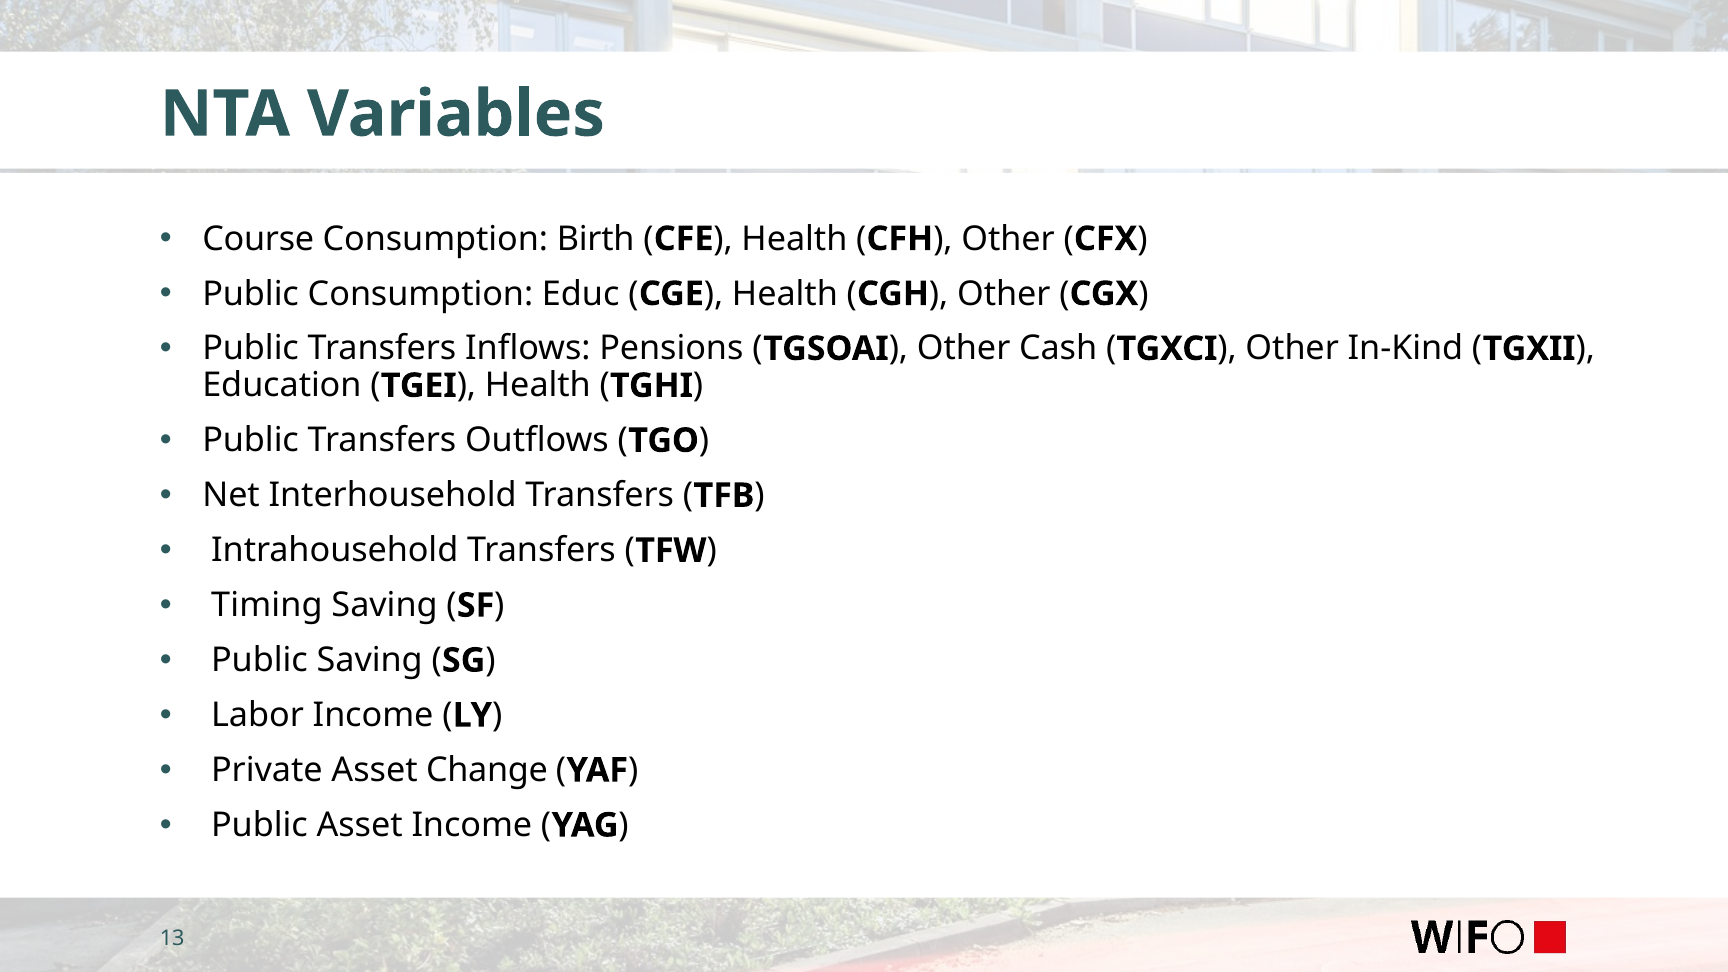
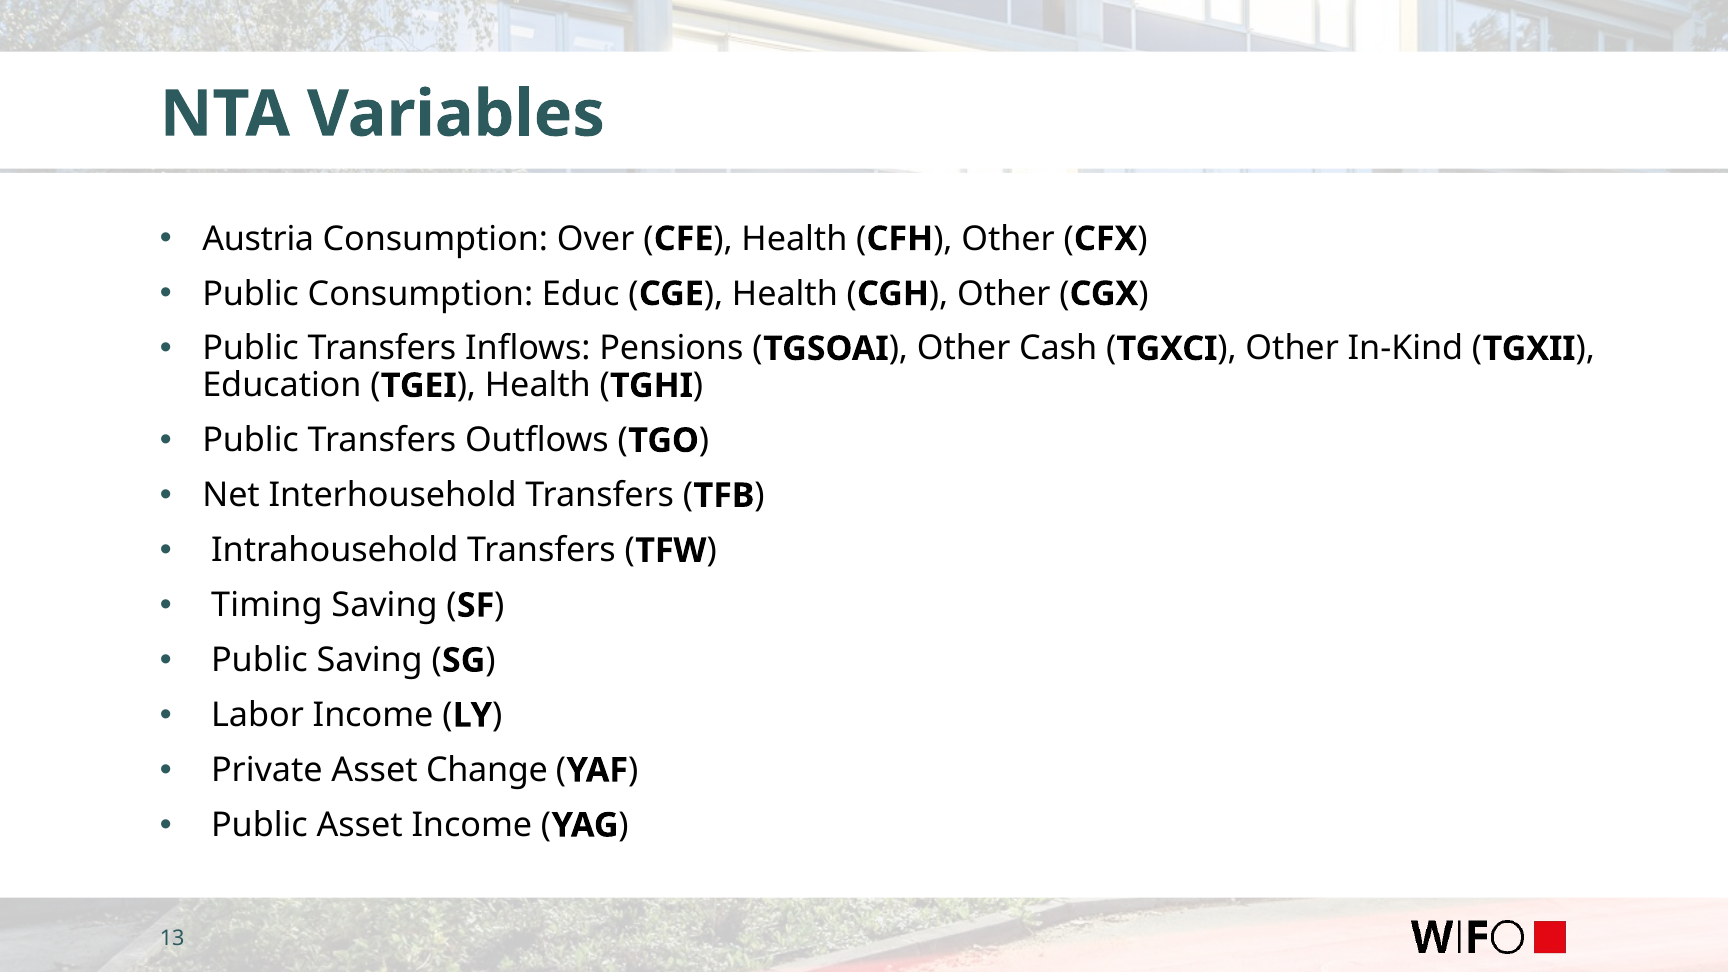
Course: Course -> Austria
Birth: Birth -> Over
